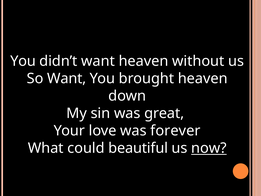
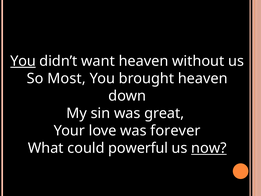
You at (23, 61) underline: none -> present
So Want: Want -> Most
beautiful: beautiful -> powerful
